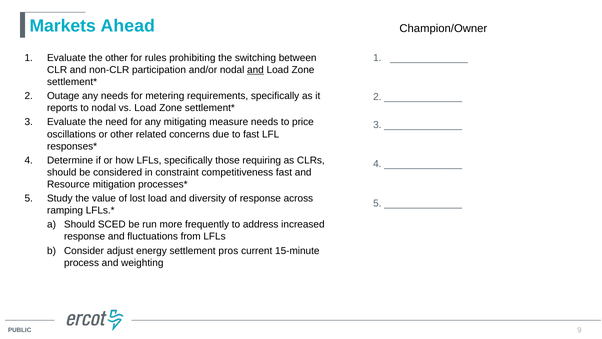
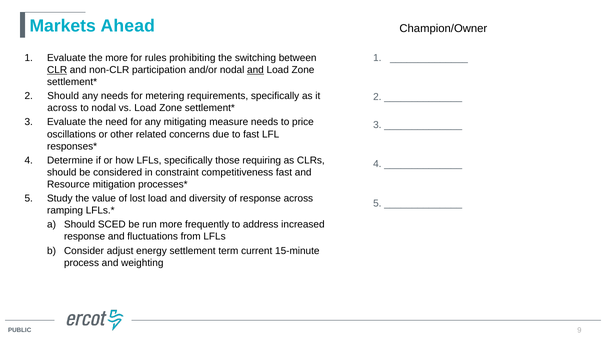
the other: other -> more
CLR underline: none -> present
2 Outage: Outage -> Should
reports at (62, 108): reports -> across
pros: pros -> term
